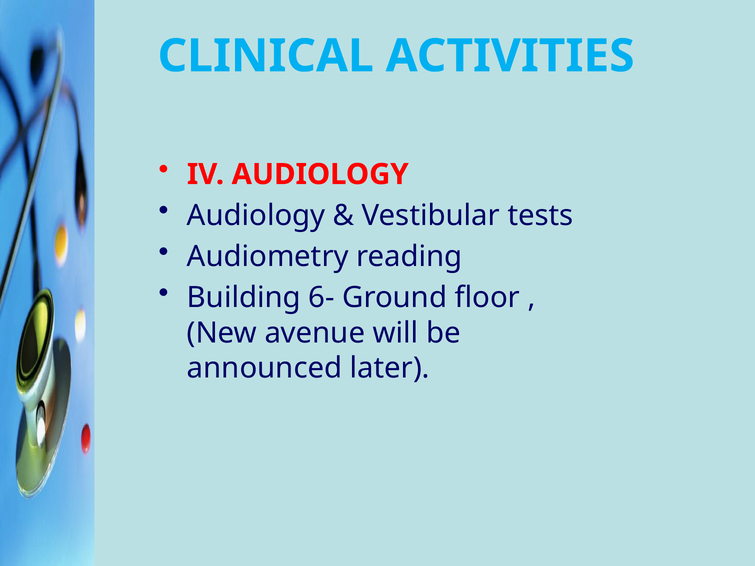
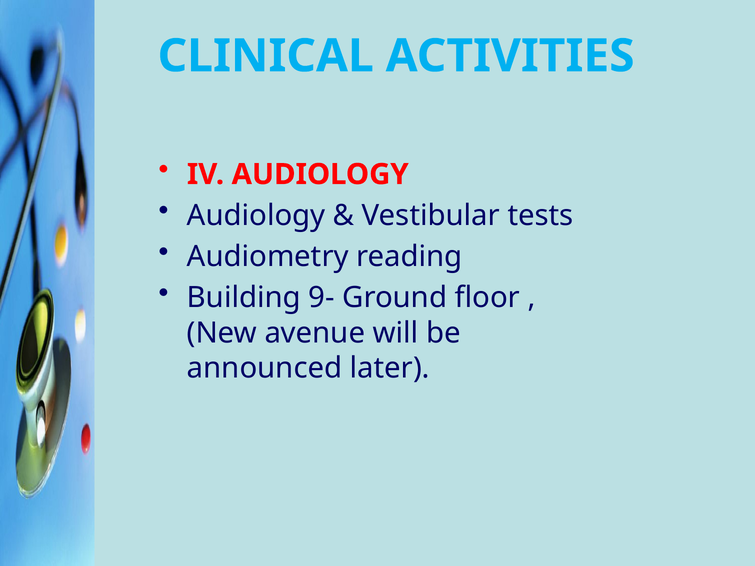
6-: 6- -> 9-
